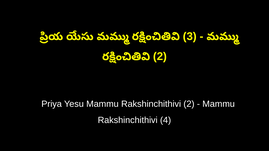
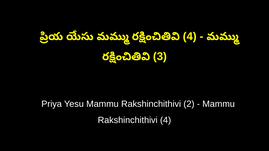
3 at (190, 36): 3 -> 4
2 at (160, 57): 2 -> 3
